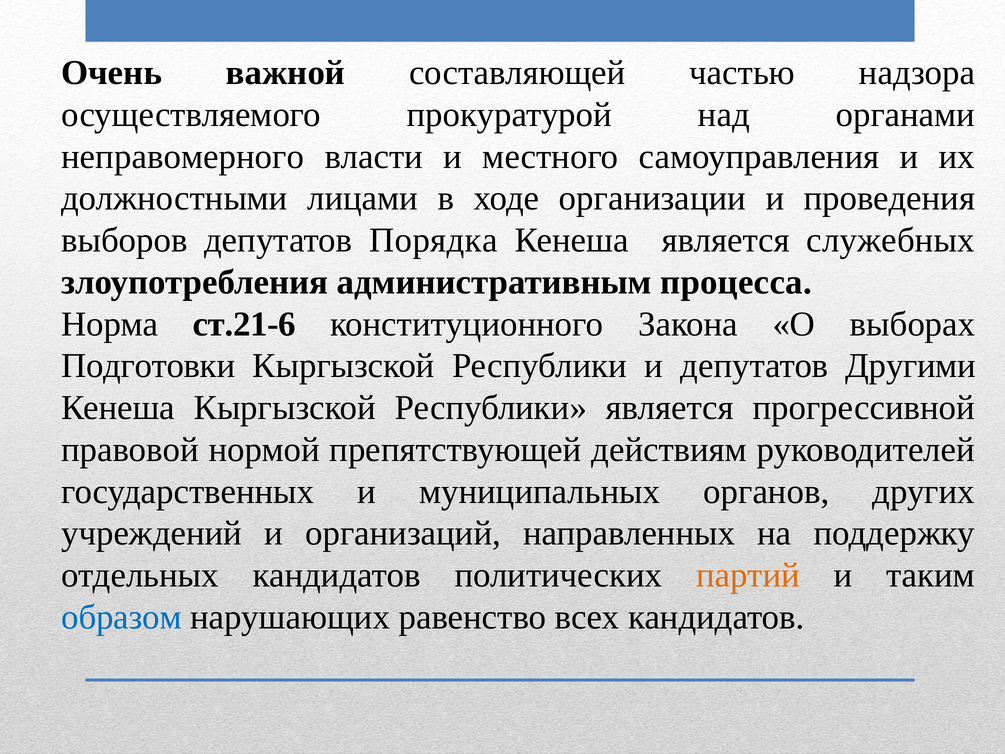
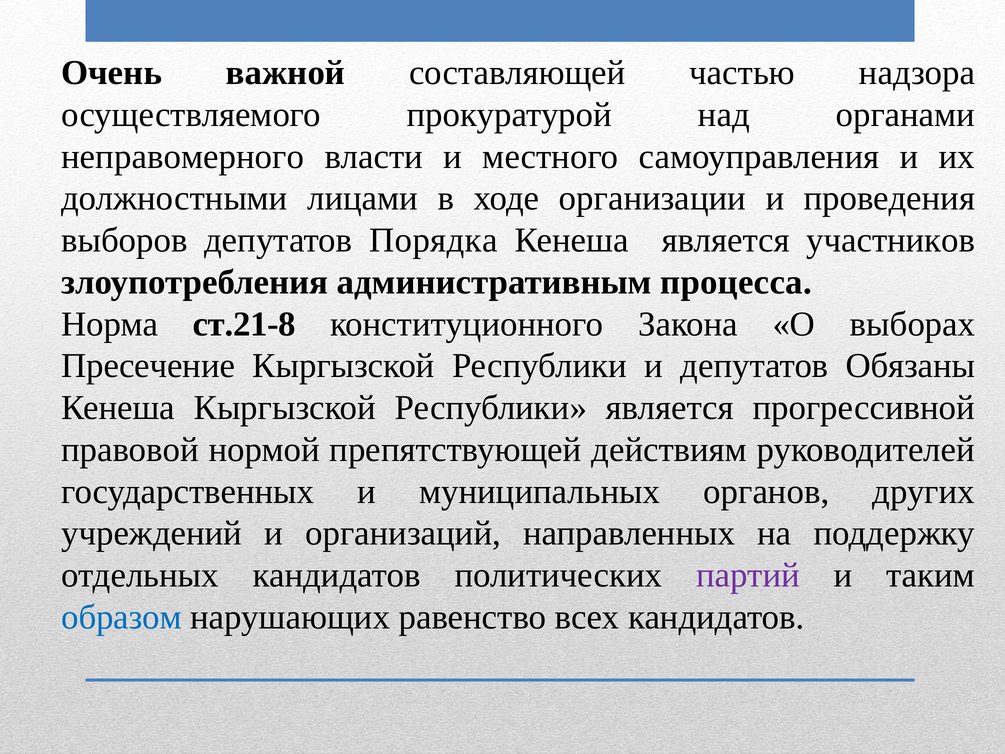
служебных: служебных -> участников
ст.21-6: ст.21-6 -> ст.21-8
Подготовки: Подготовки -> Пресечение
Другими: Другими -> Обязаны
партий colour: orange -> purple
